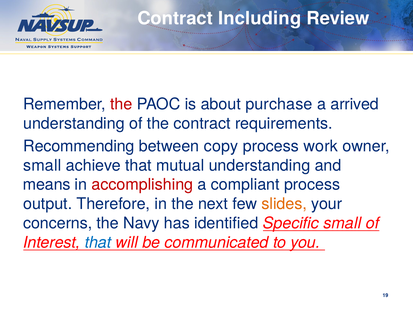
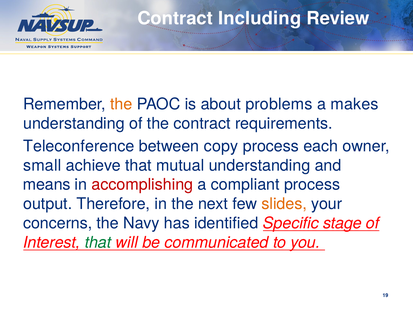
the at (121, 104) colour: red -> orange
purchase: purchase -> problems
arrived: arrived -> makes
Recommending: Recommending -> Teleconference
work: work -> each
Specific small: small -> stage
that at (98, 242) colour: blue -> green
